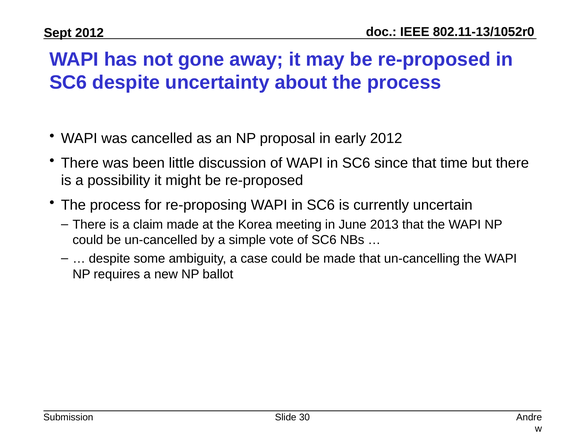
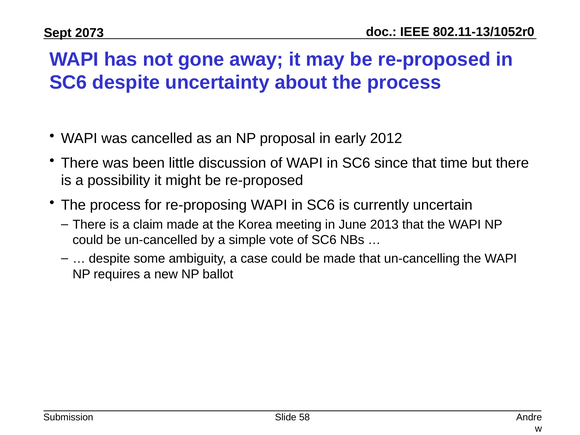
2012 at (89, 33): 2012 -> 2073
30: 30 -> 58
